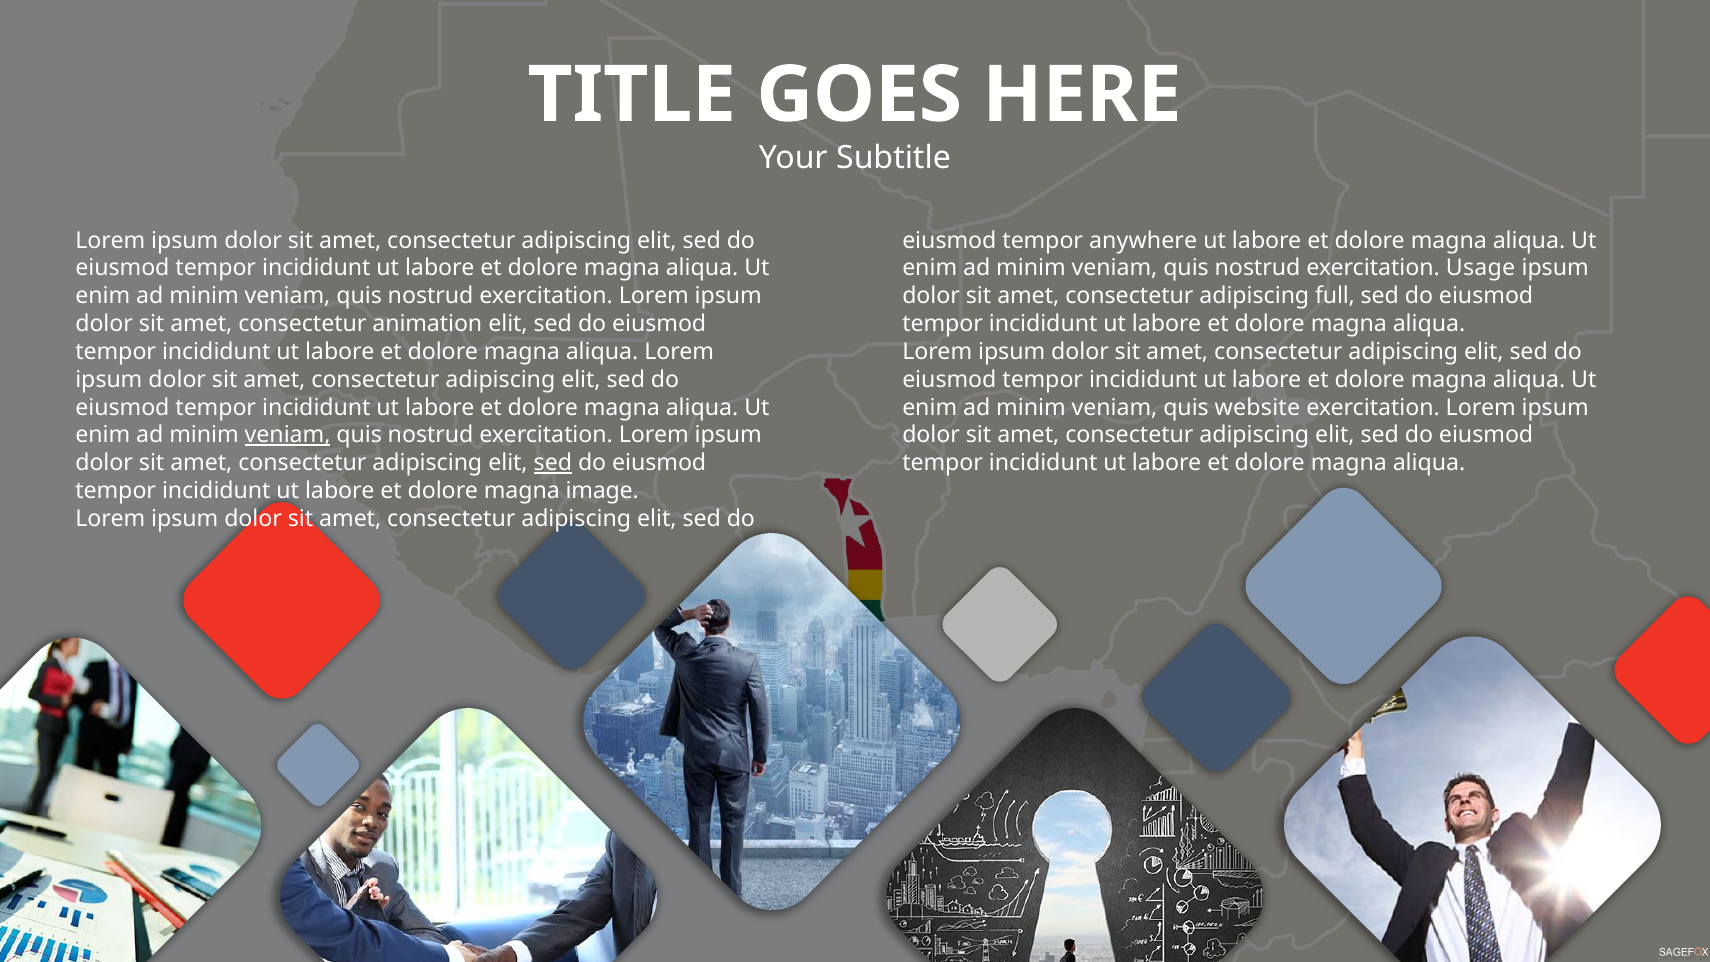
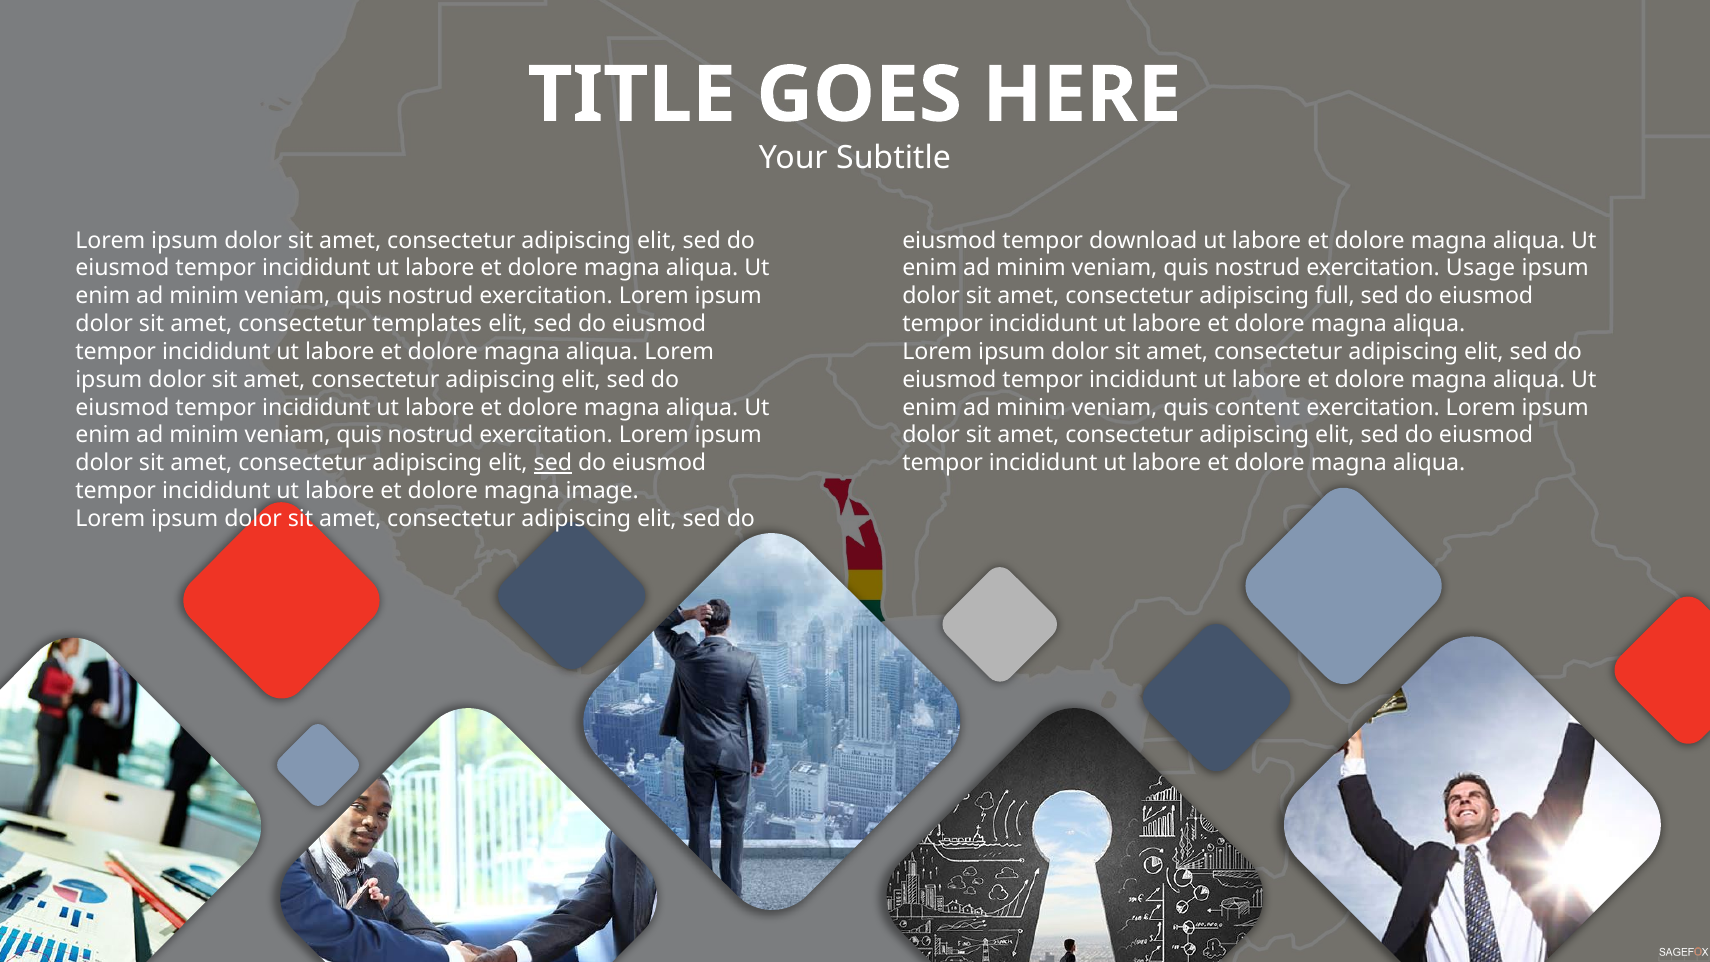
anywhere: anywhere -> download
animation: animation -> templates
website: website -> content
veniam at (288, 435) underline: present -> none
